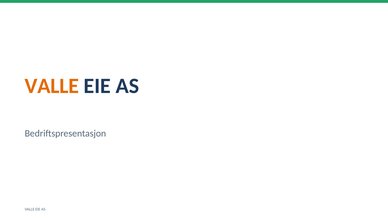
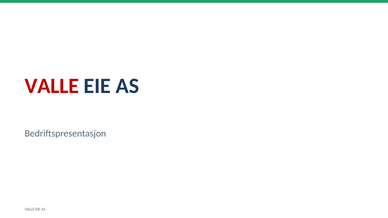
VALLE at (52, 86) colour: orange -> red
